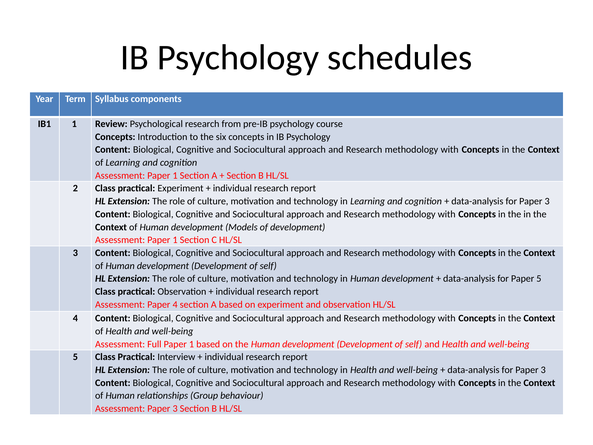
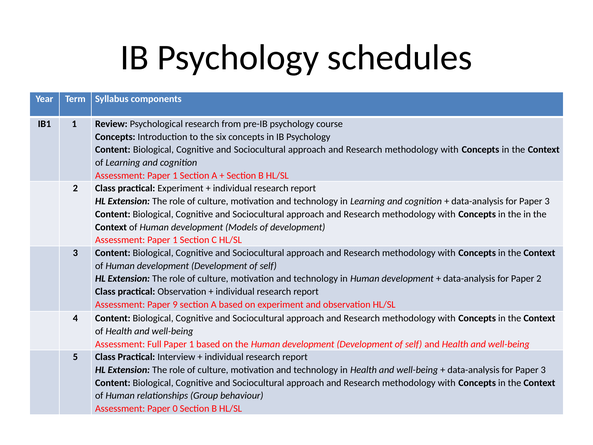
Paper 5: 5 -> 2
Paper 4: 4 -> 9
Assessment Paper 3: 3 -> 0
